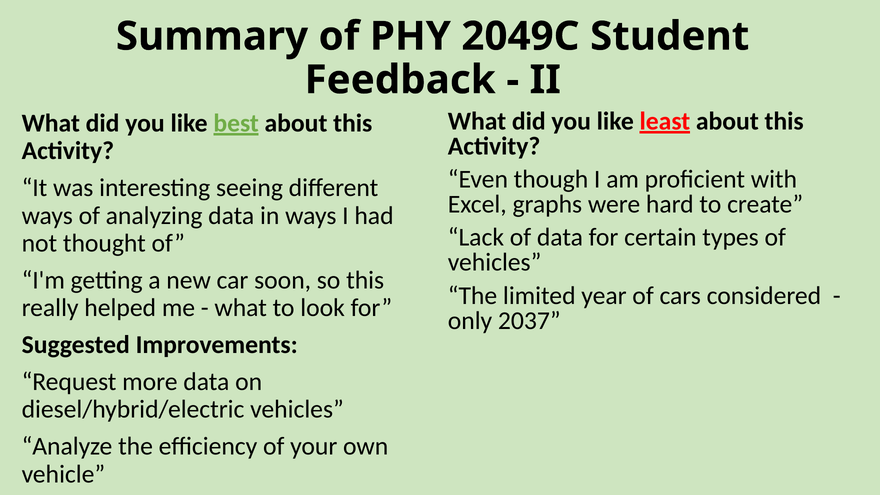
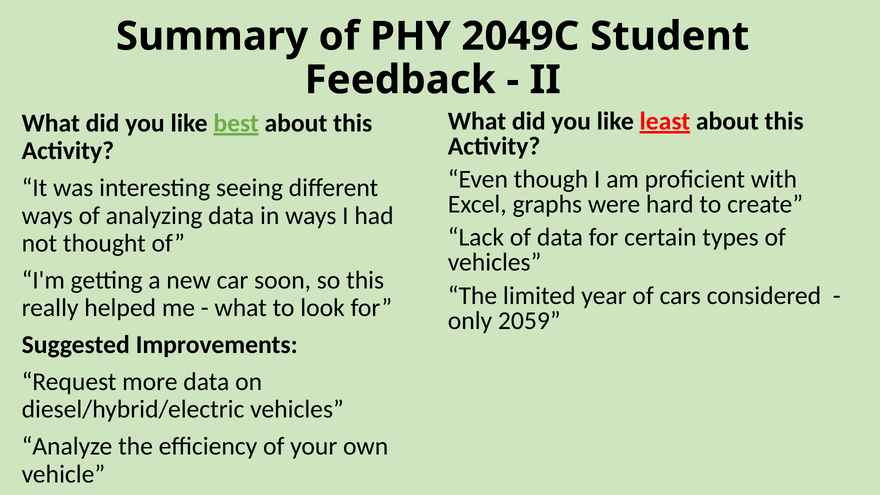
2037: 2037 -> 2059
